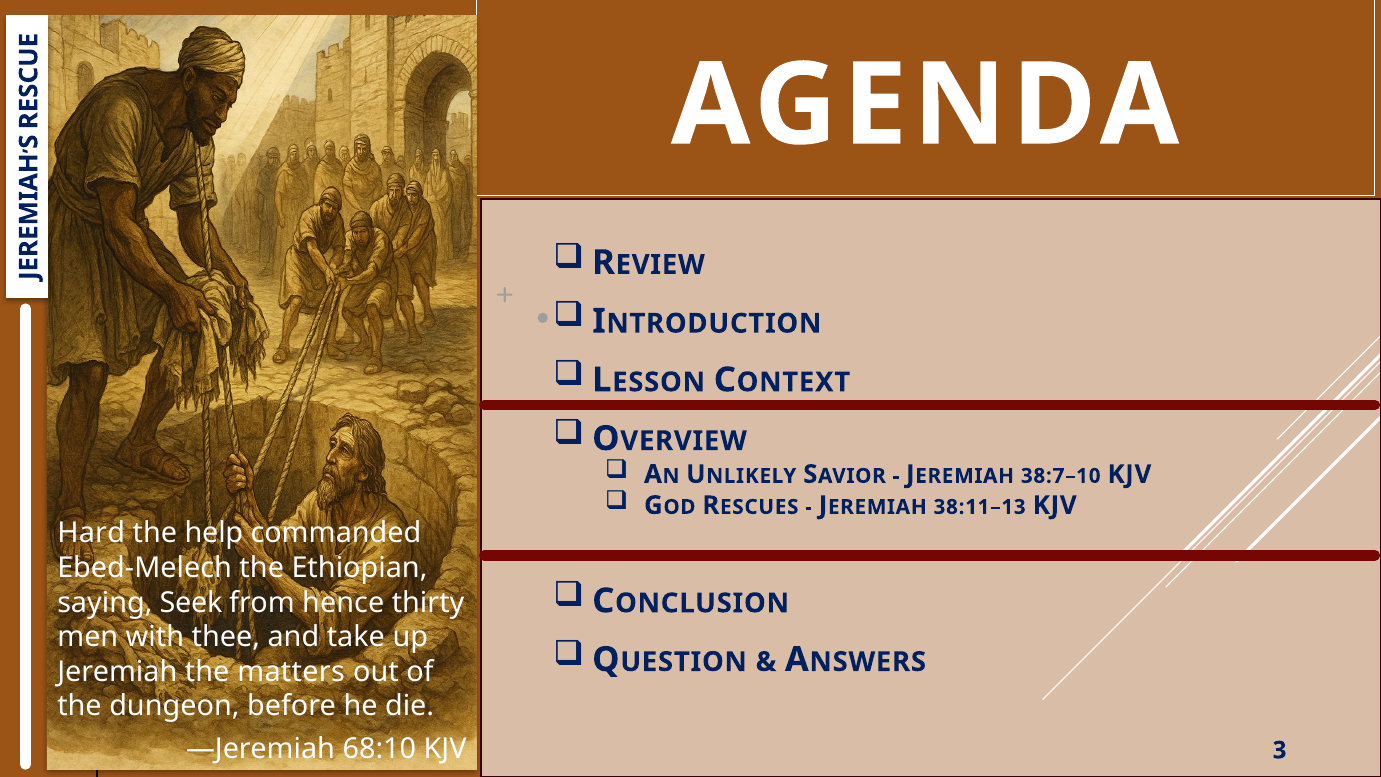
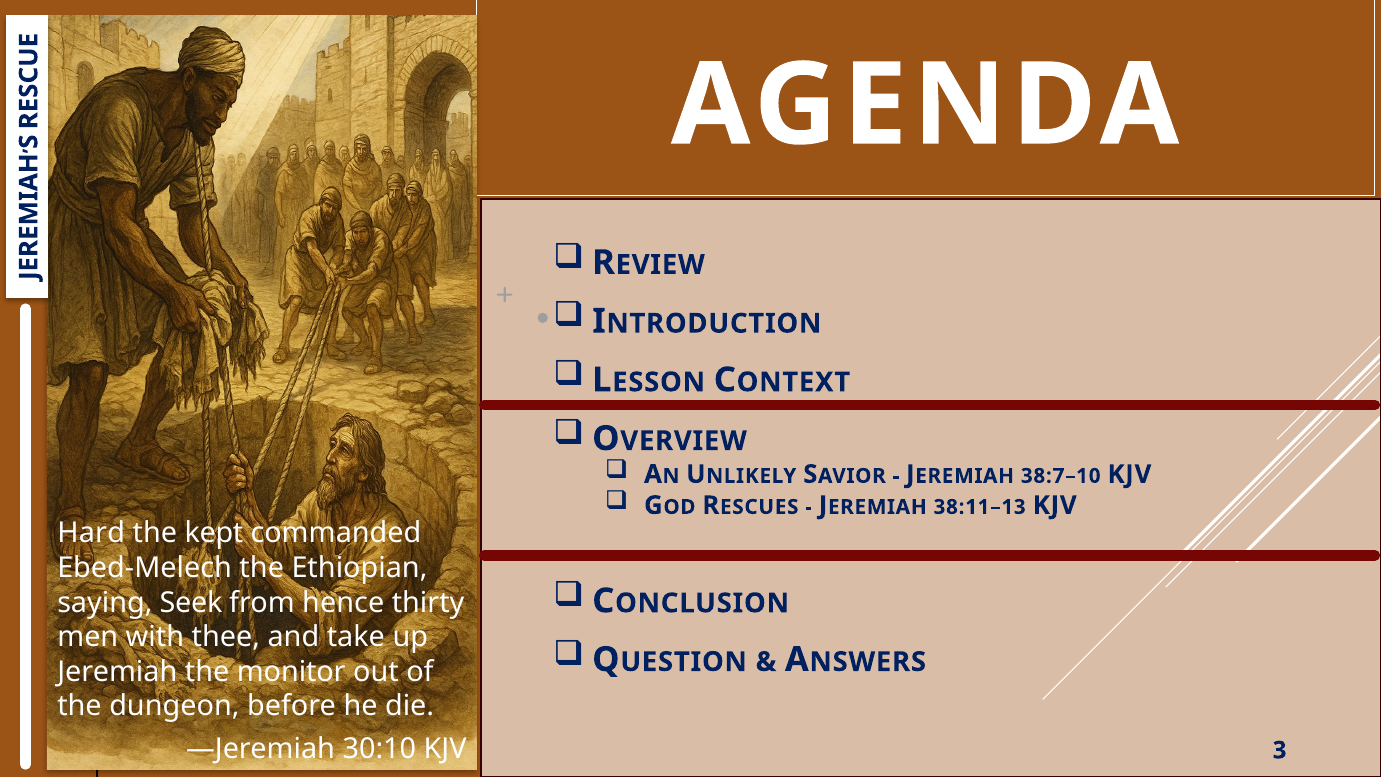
help: help -> kept
matters: matters -> monitor
68:10: 68:10 -> 30:10
